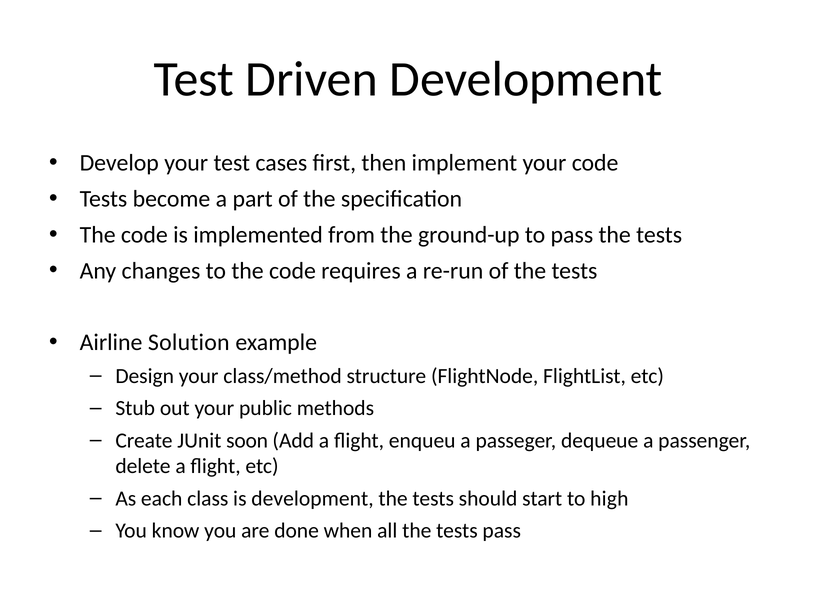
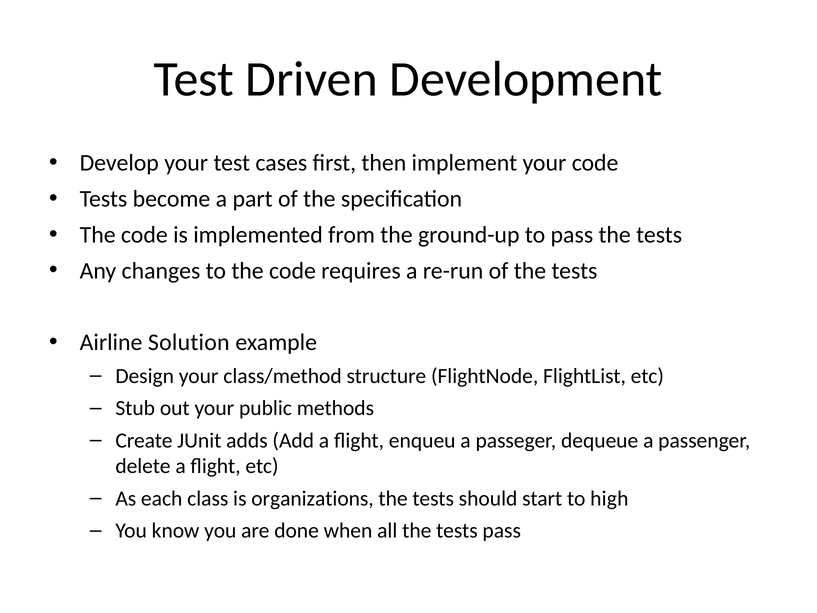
soon: soon -> adds
is development: development -> organizations
